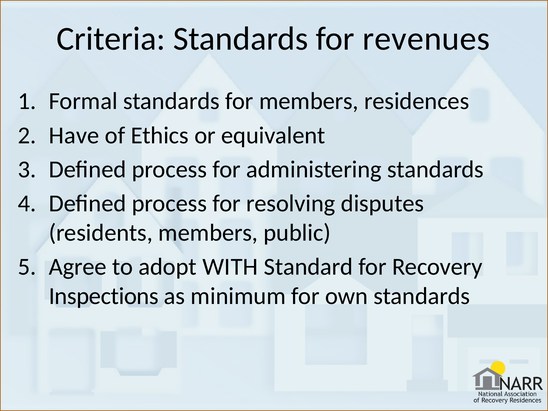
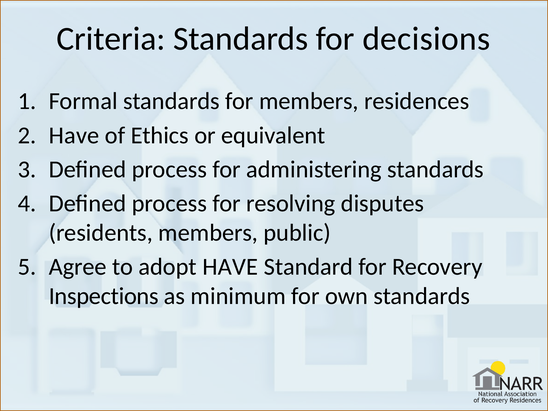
revenues: revenues -> decisions
adopt WITH: WITH -> HAVE
